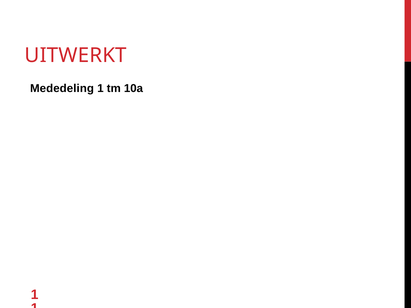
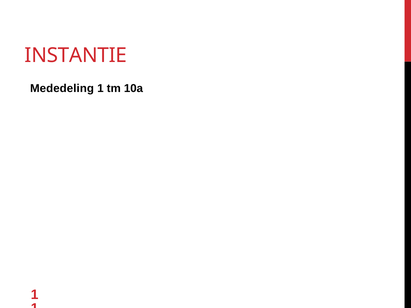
UITWERKT: UITWERKT -> INSTANTIE
